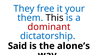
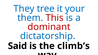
free: free -> tree
This colour: black -> red
alone’s: alone’s -> climb’s
